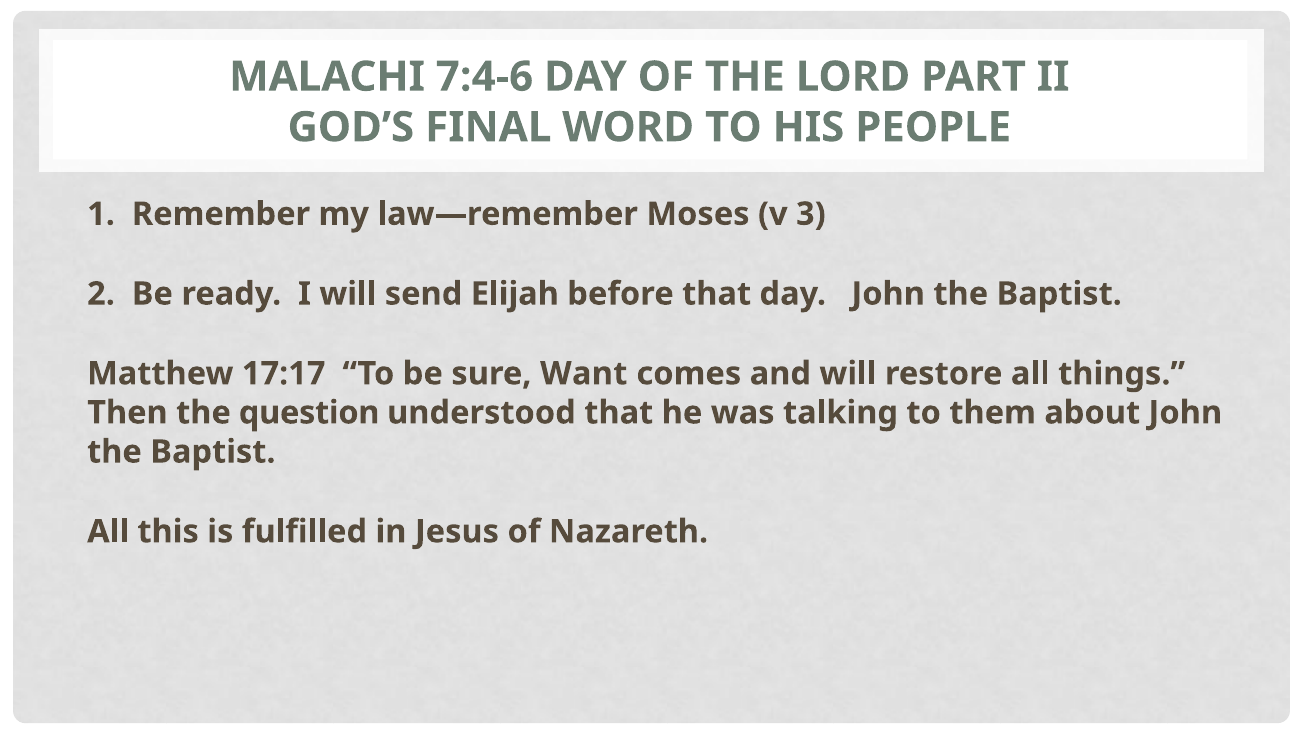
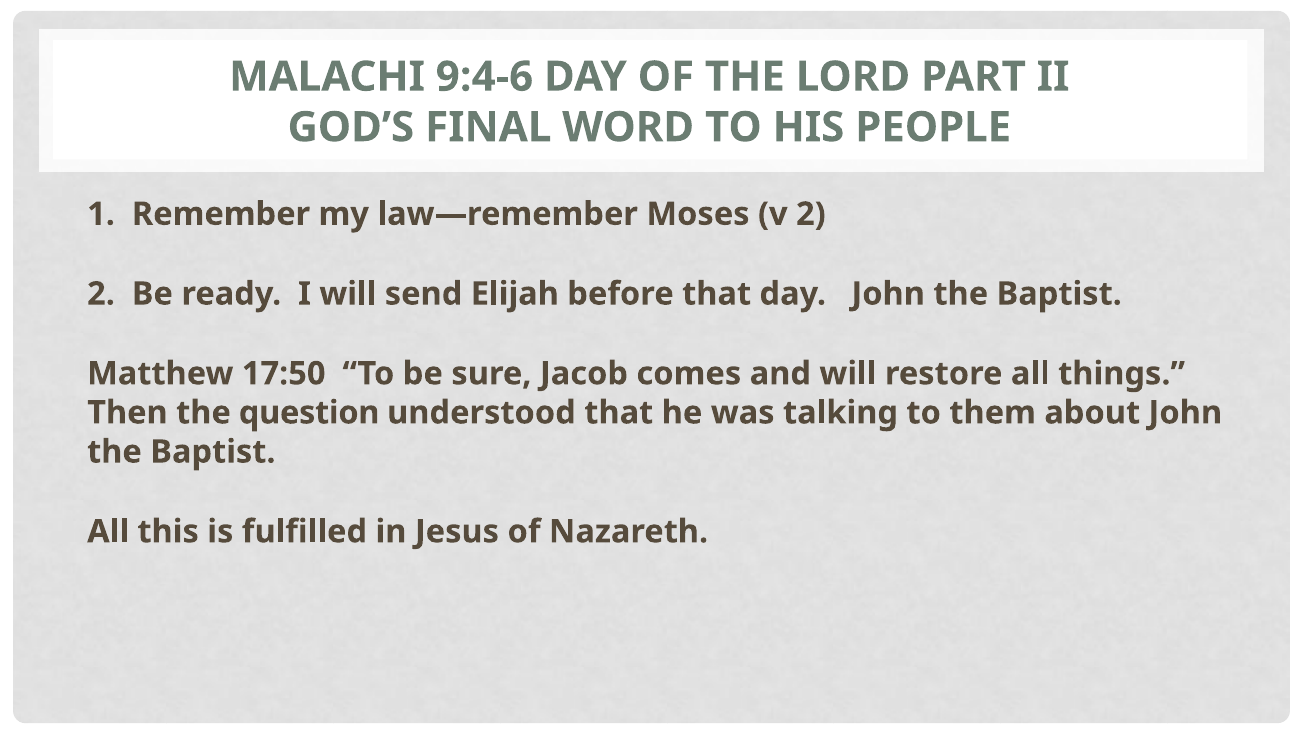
7:4-6: 7:4-6 -> 9:4-6
v 3: 3 -> 2
17:17: 17:17 -> 17:50
Want: Want -> Jacob
